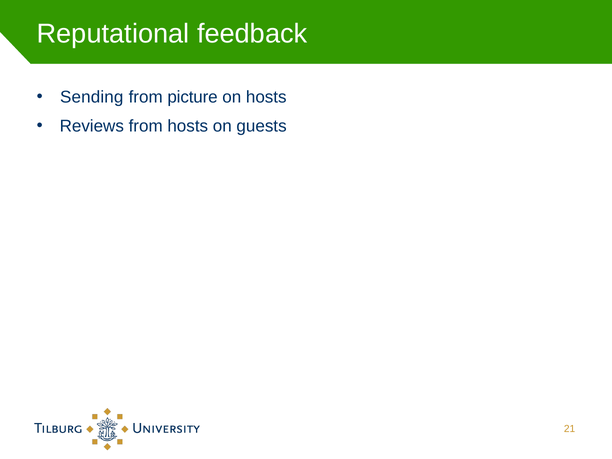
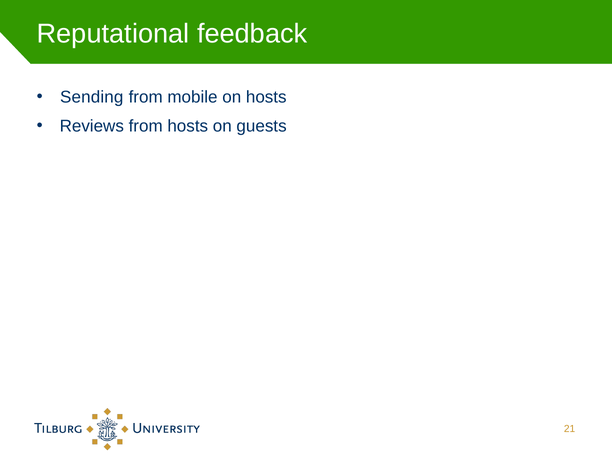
picture: picture -> mobile
